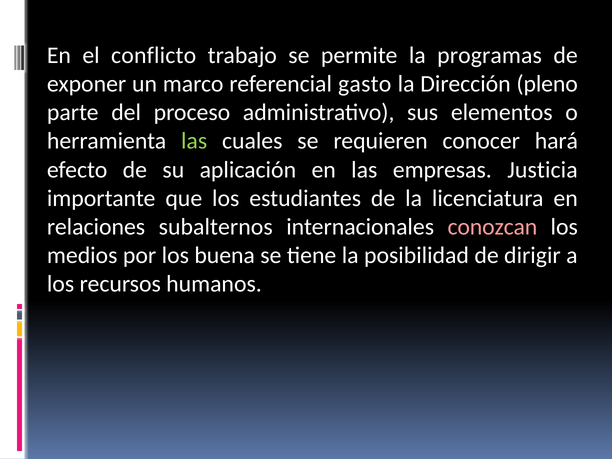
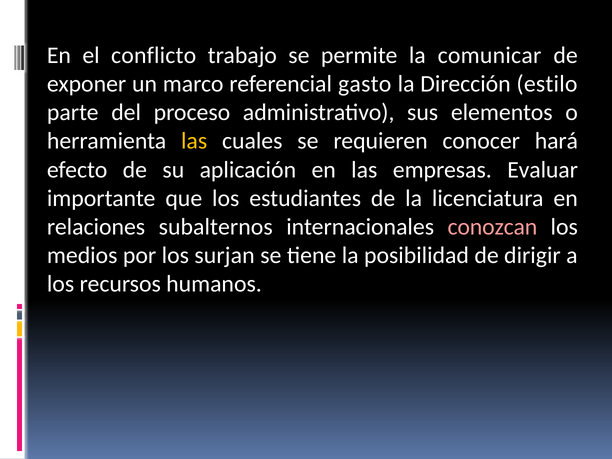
programas: programas -> comunicar
pleno: pleno -> estilo
las at (194, 141) colour: light green -> yellow
Justicia: Justicia -> Evaluar
buena: buena -> surjan
